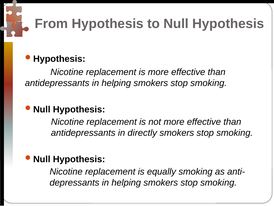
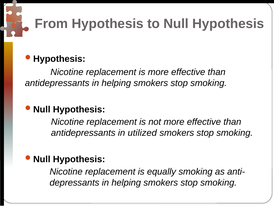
directly: directly -> utilized
